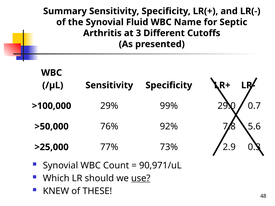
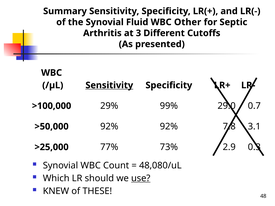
Name: Name -> Other
Sensitivity at (109, 85) underline: none -> present
>50,000 76%: 76% -> 92%
5.6: 5.6 -> 3.1
90,971/uL: 90,971/uL -> 48,080/uL
